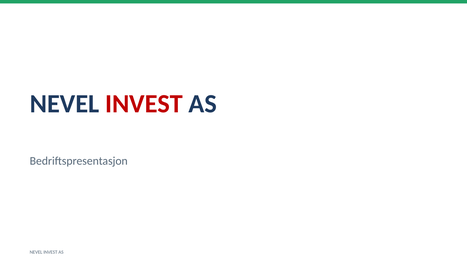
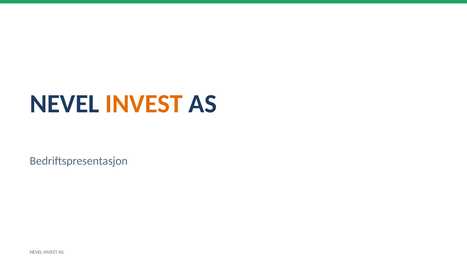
INVEST at (144, 104) colour: red -> orange
